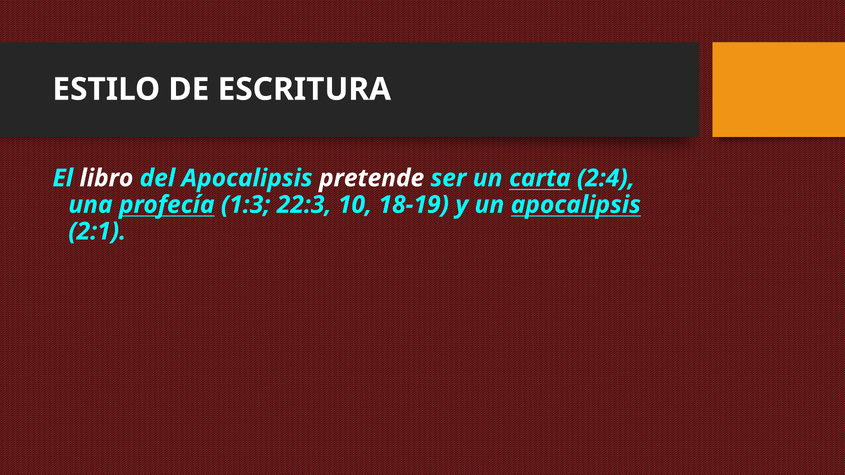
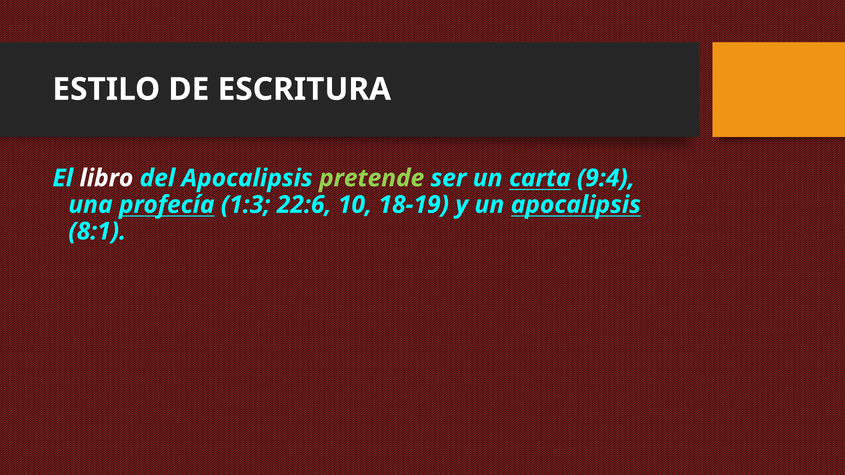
pretende colour: white -> light green
2:4: 2:4 -> 9:4
22:3: 22:3 -> 22:6
2:1: 2:1 -> 8:1
